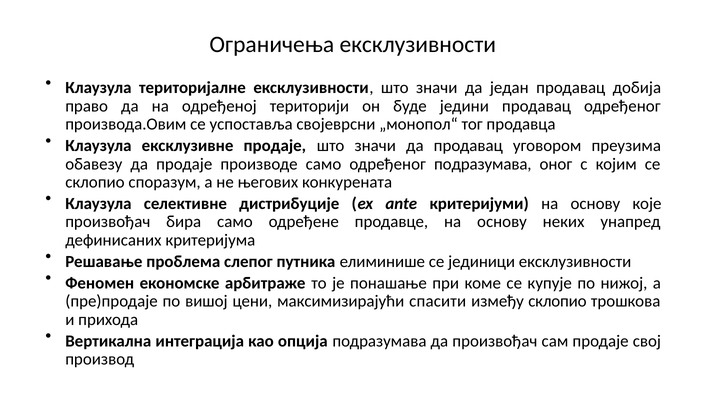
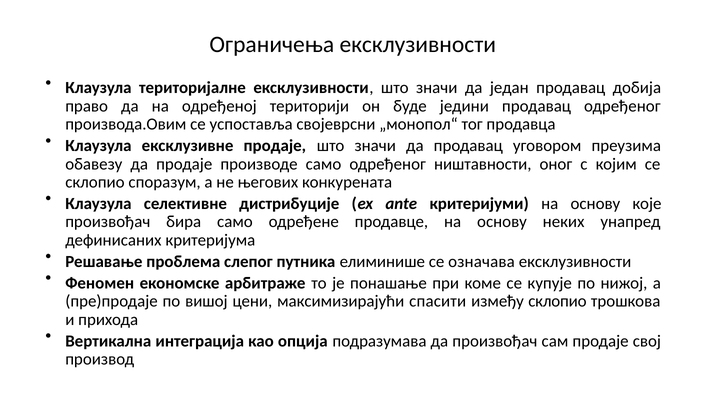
одређеног подразумава: подразумава -> ништавности
јединици: јединици -> означава
